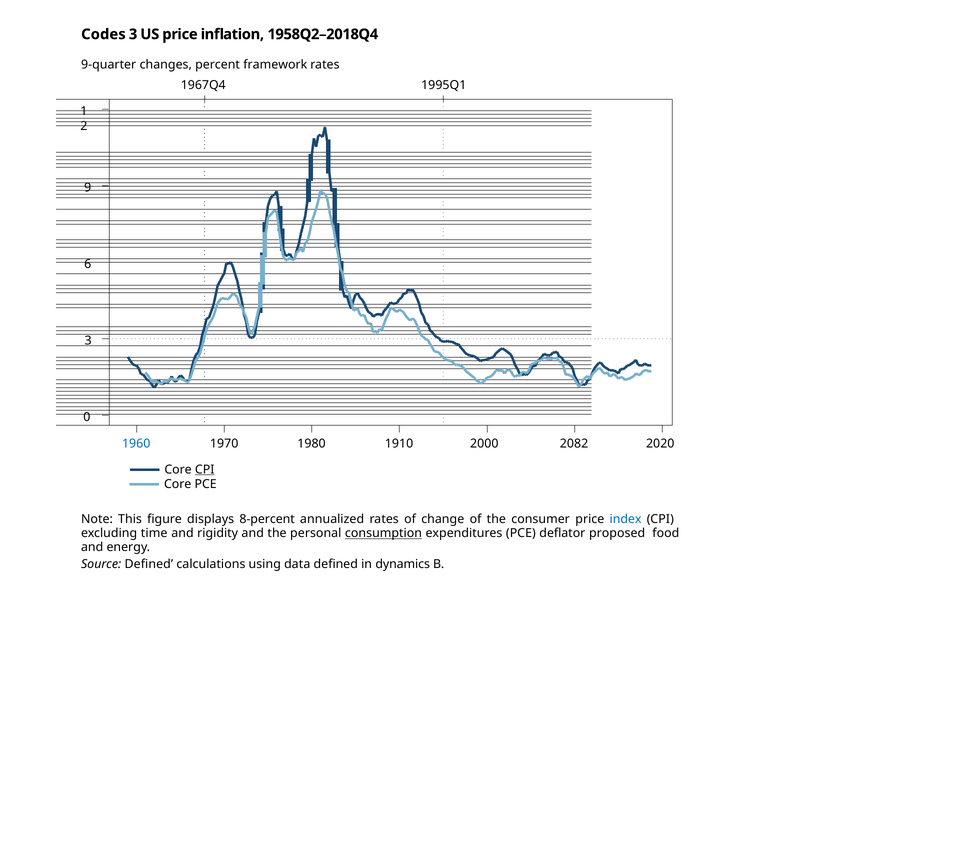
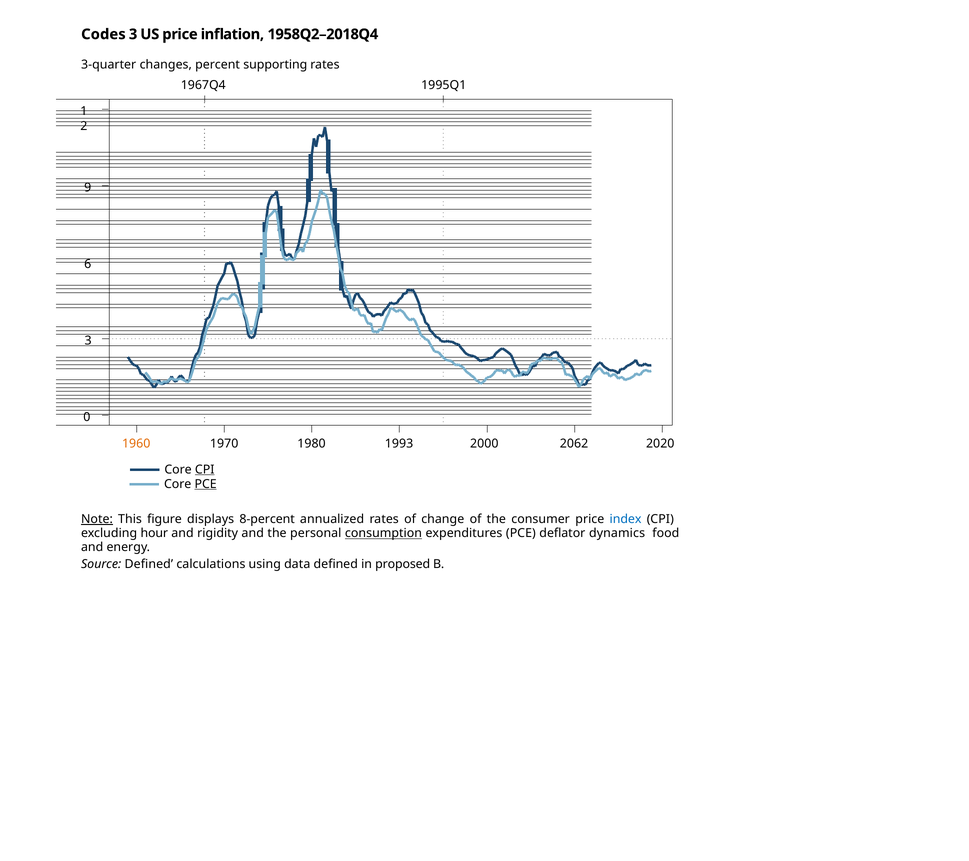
9-quarter: 9-quarter -> 3-quarter
framework: framework -> supporting
1960 colour: blue -> orange
1910: 1910 -> 1993
2082: 2082 -> 2062
PCE at (206, 484) underline: none -> present
Note underline: none -> present
time: time -> hour
proposed: proposed -> dynamics
dynamics: dynamics -> proposed
